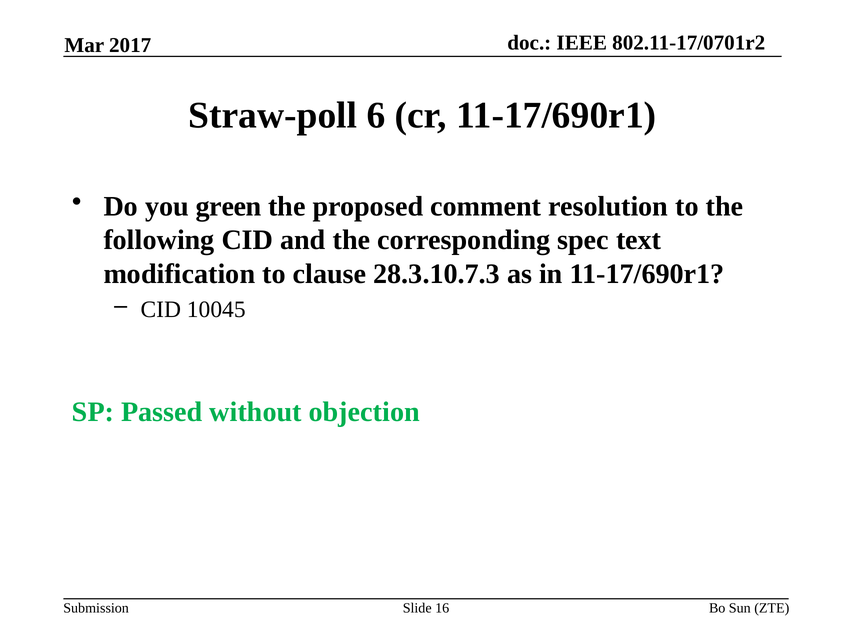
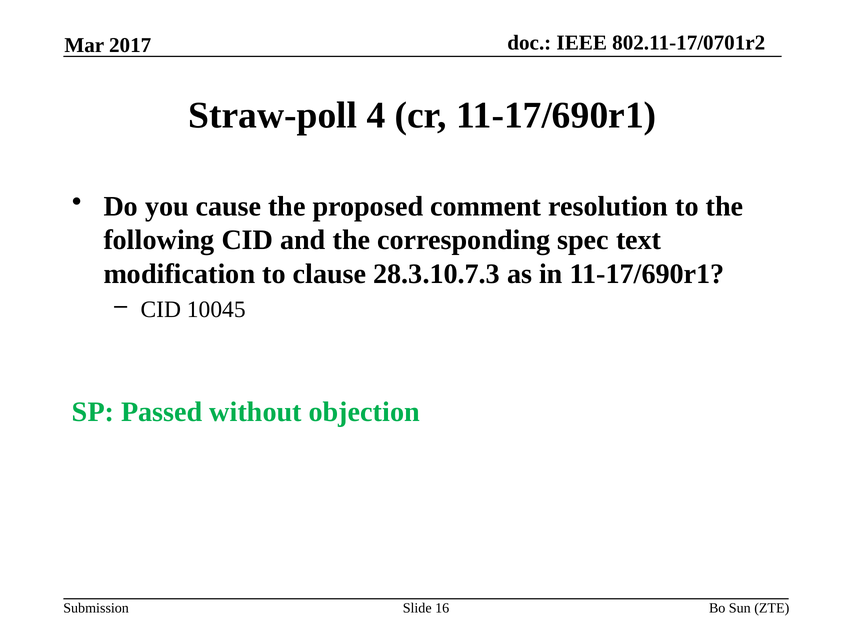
6: 6 -> 4
green: green -> cause
